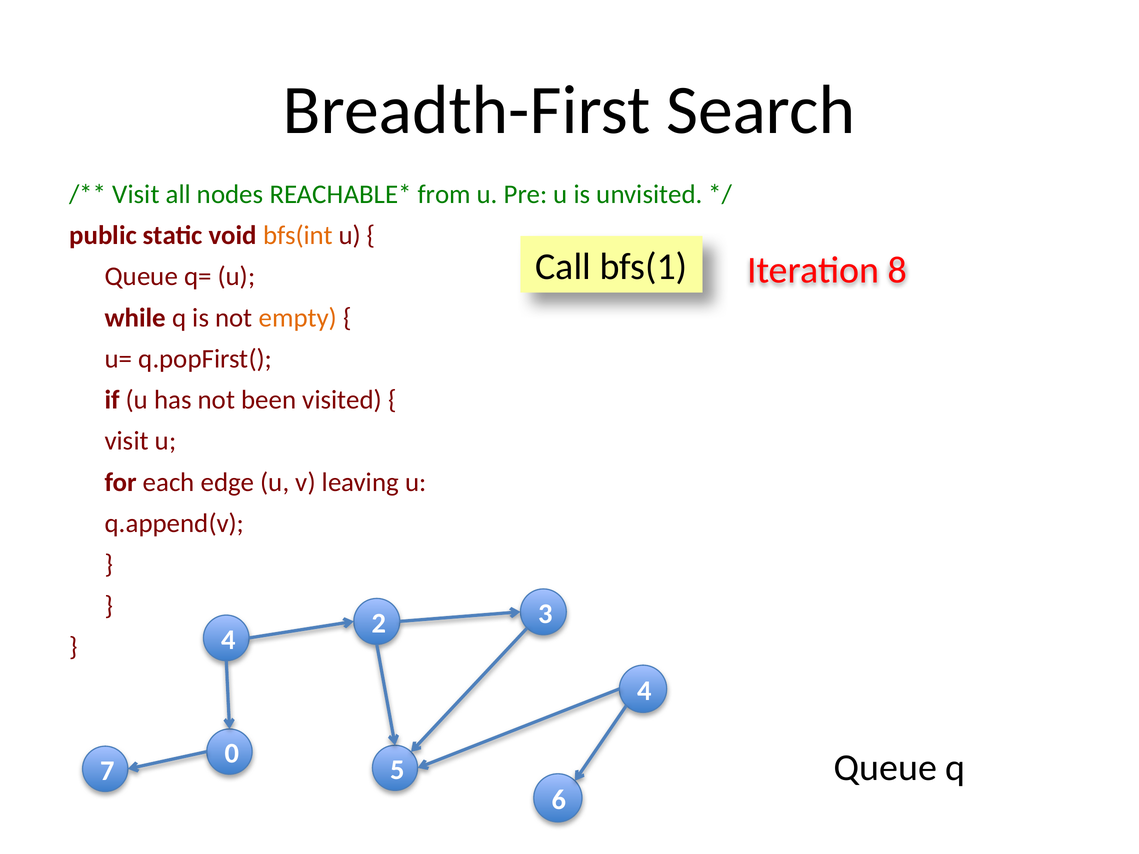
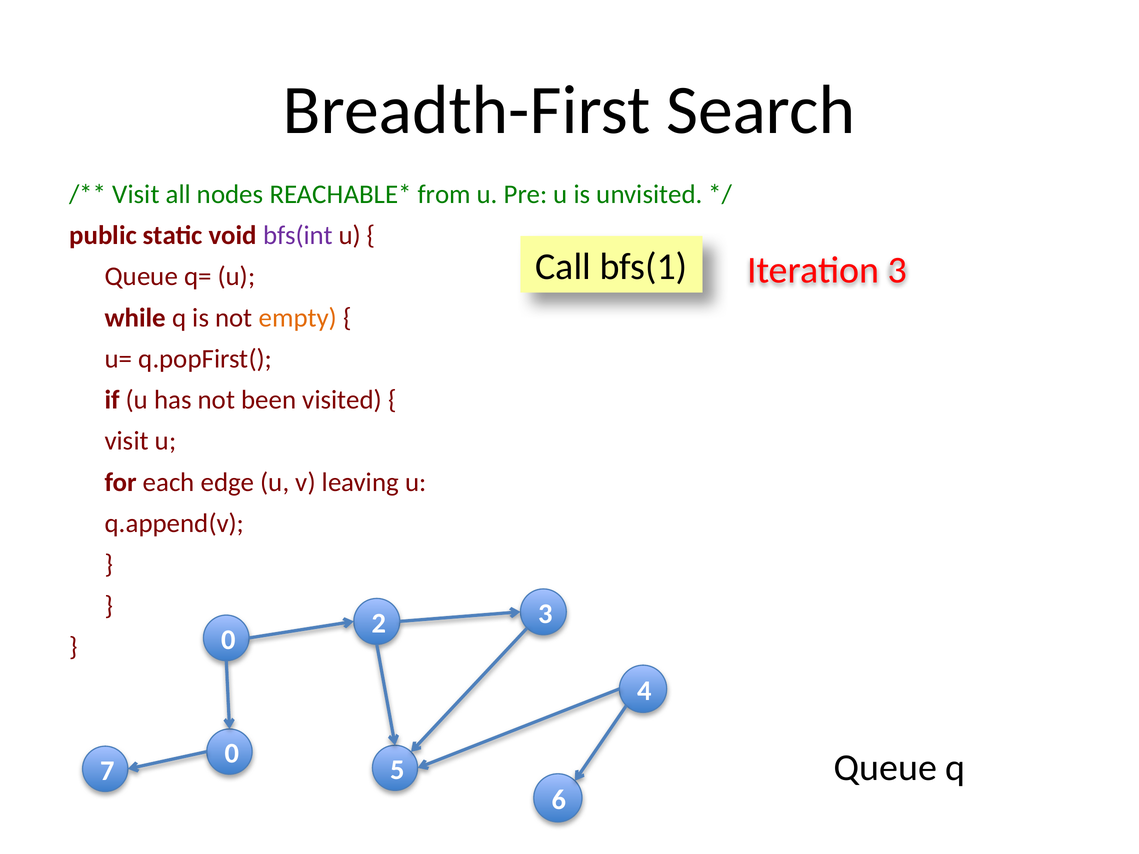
bfs(int colour: orange -> purple
Iteration 8: 8 -> 3
4 at (228, 640): 4 -> 0
